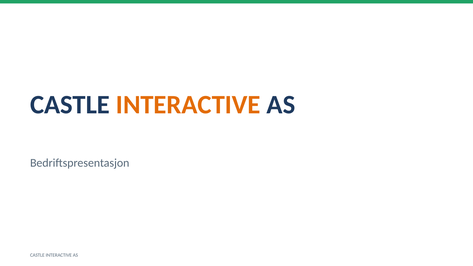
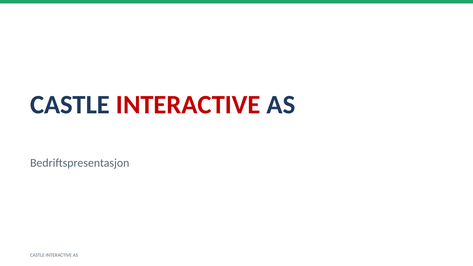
INTERACTIVE at (188, 105) colour: orange -> red
